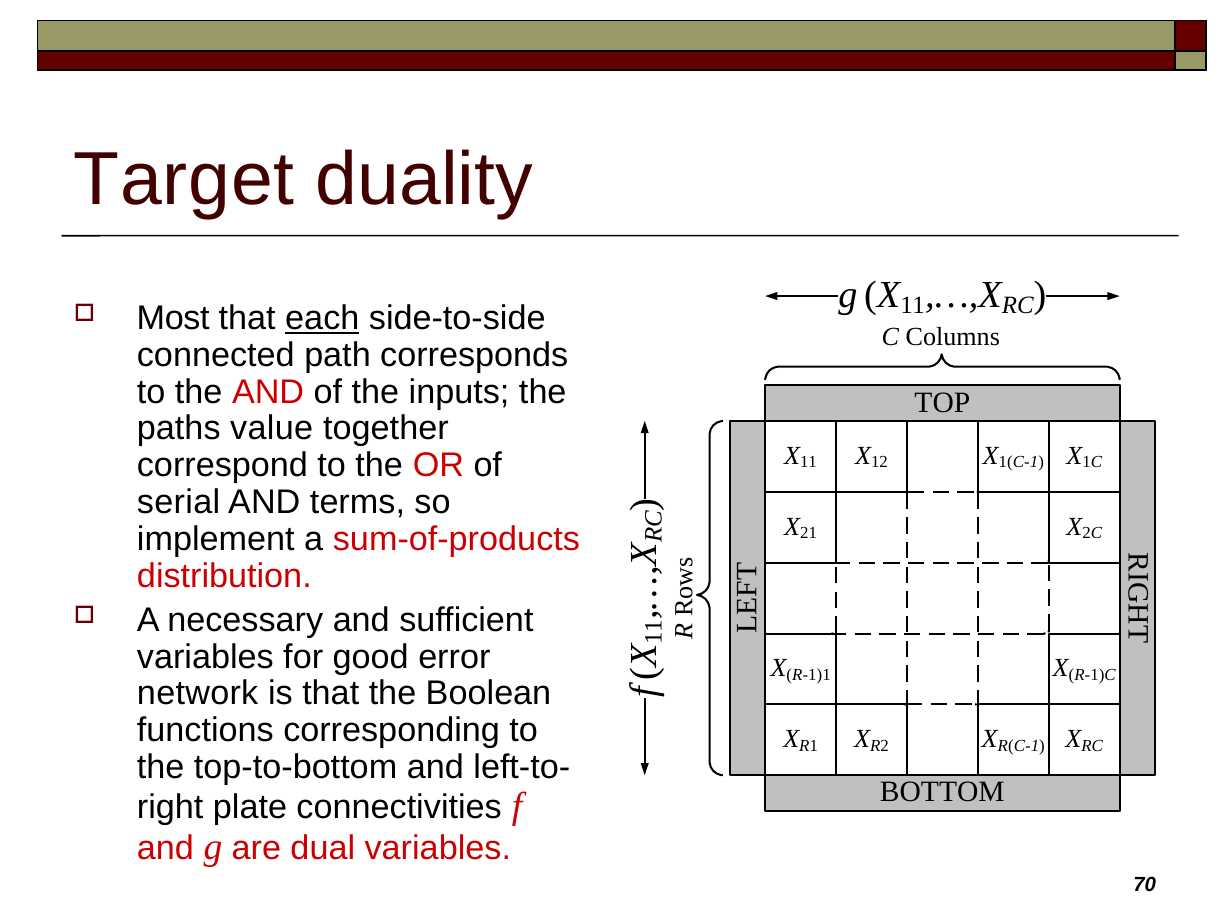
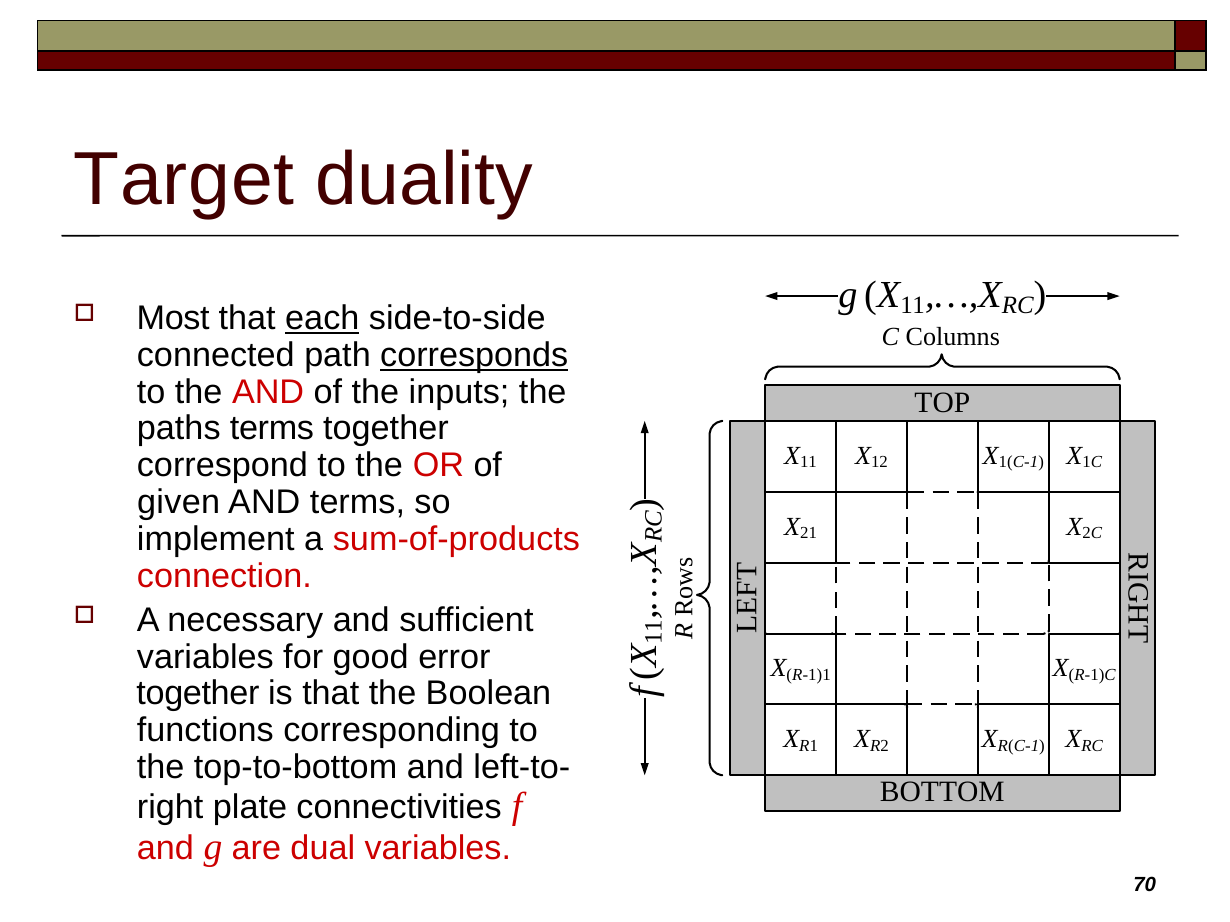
corresponds underline: none -> present
paths value: value -> terms
serial: serial -> given
distribution: distribution -> connection
network at (198, 694): network -> together
